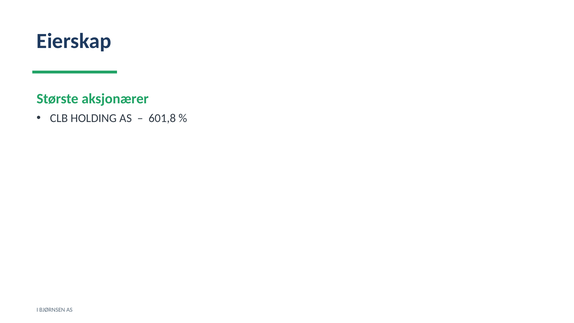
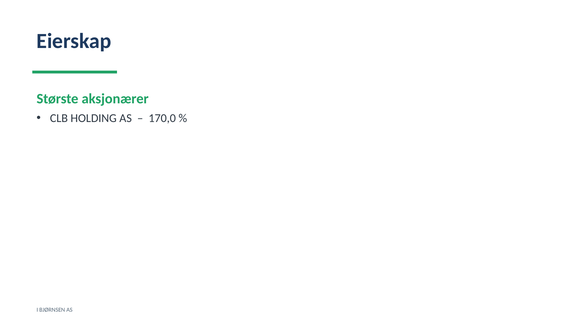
601,8: 601,8 -> 170,0
